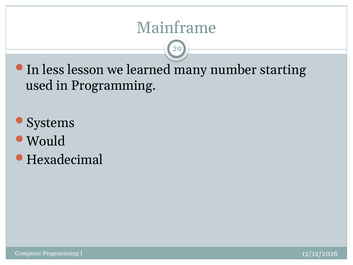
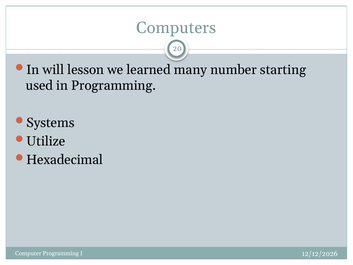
Mainframe: Mainframe -> Computers
less: less -> will
Would: Would -> Utilize
